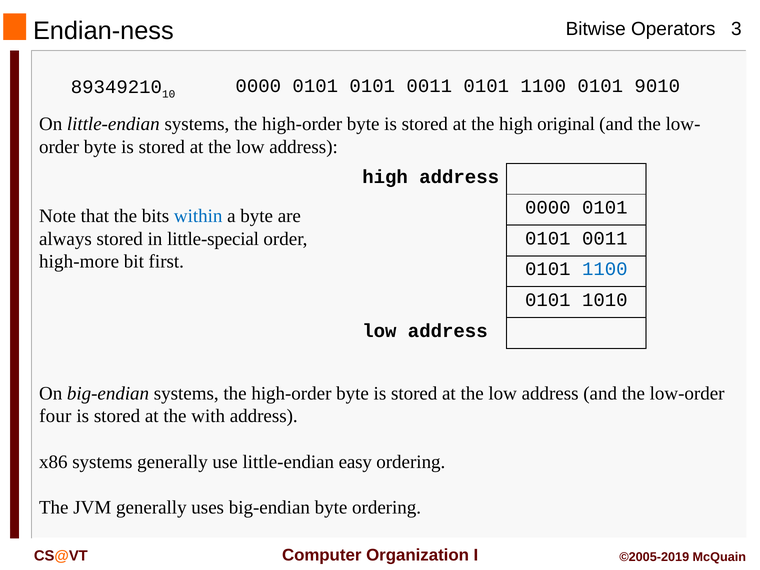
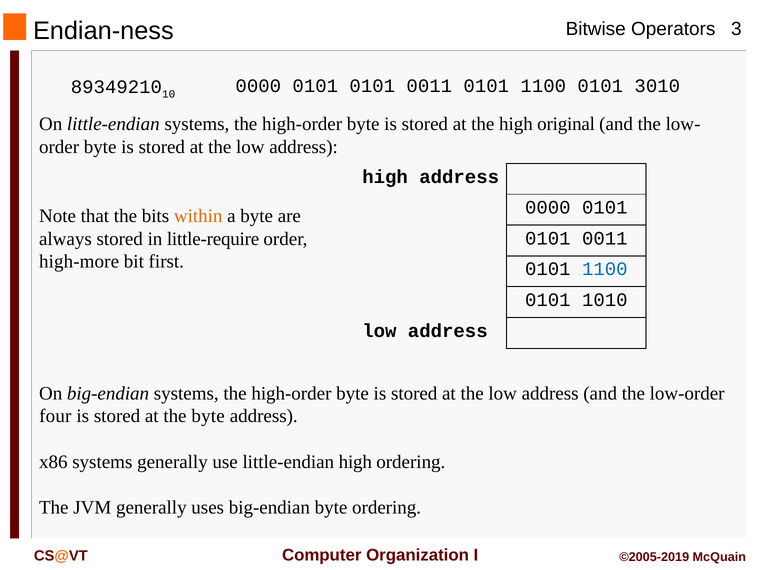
9010: 9010 -> 3010
within colour: blue -> orange
little-special: little-special -> little-require
the with: with -> byte
little-endian easy: easy -> high
